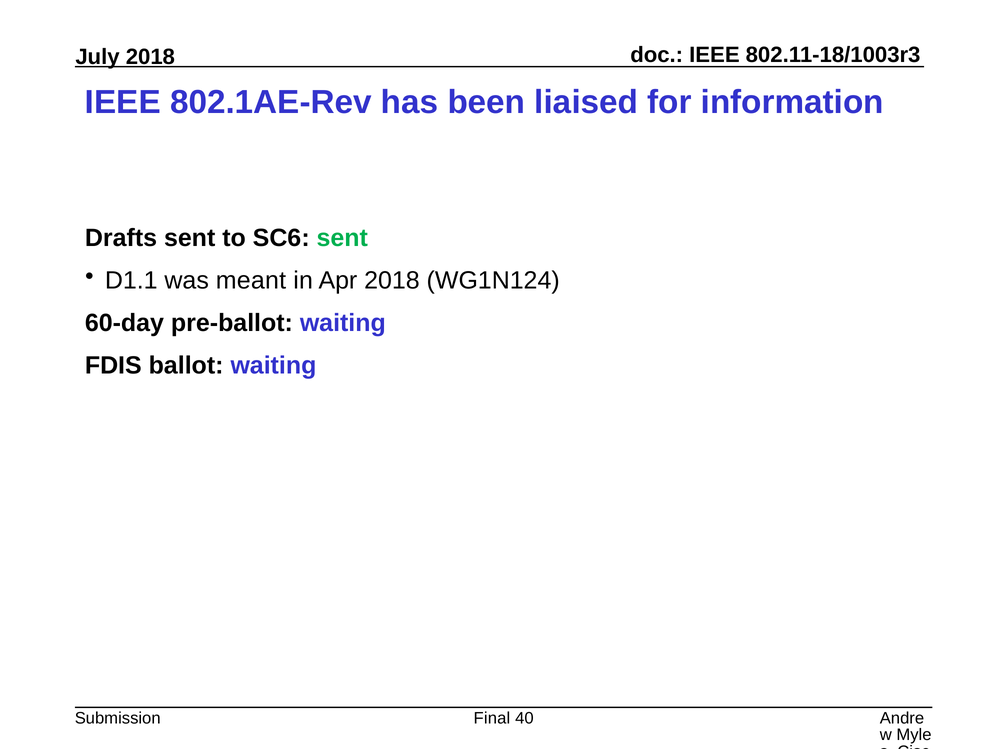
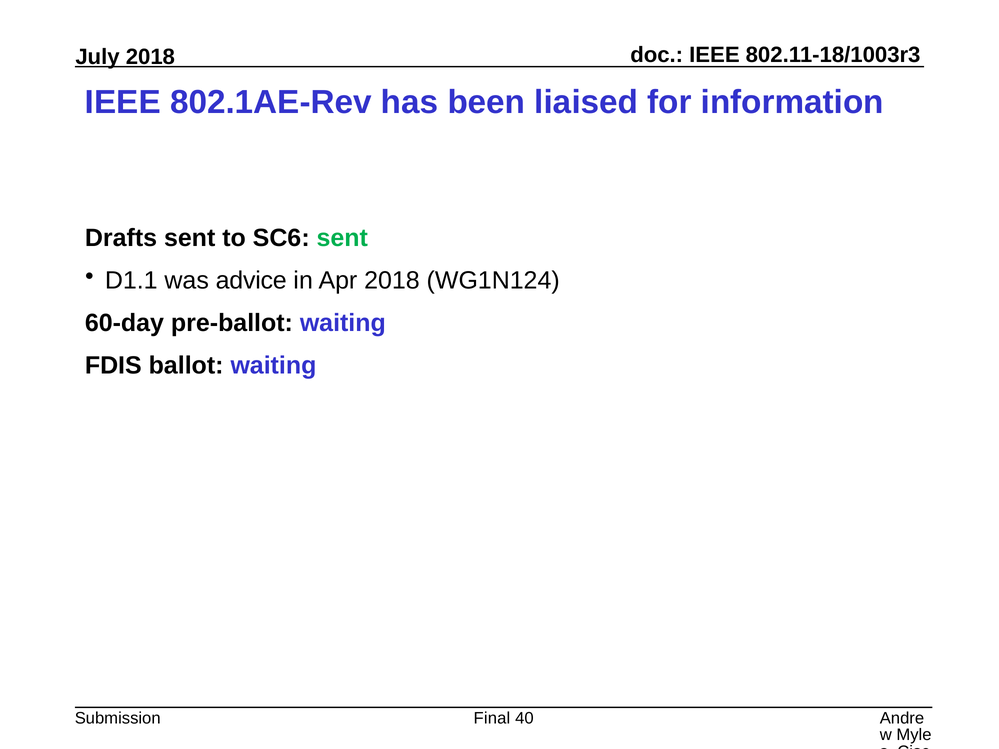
meant: meant -> advice
